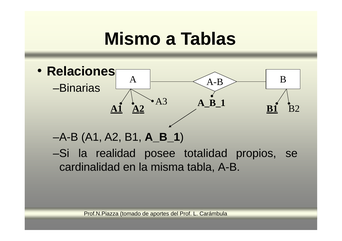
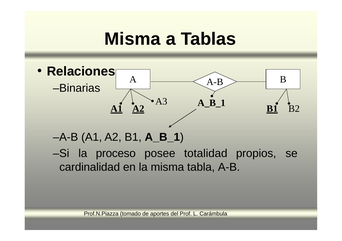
Mismo at (133, 39): Mismo -> Misma
realidad: realidad -> proceso
